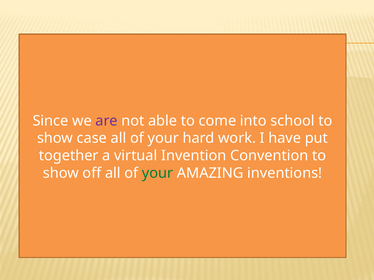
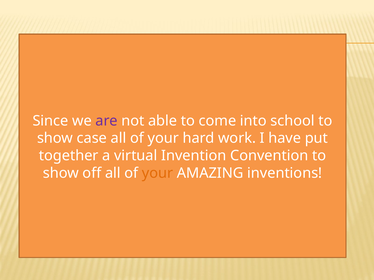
your at (158, 173) colour: green -> orange
